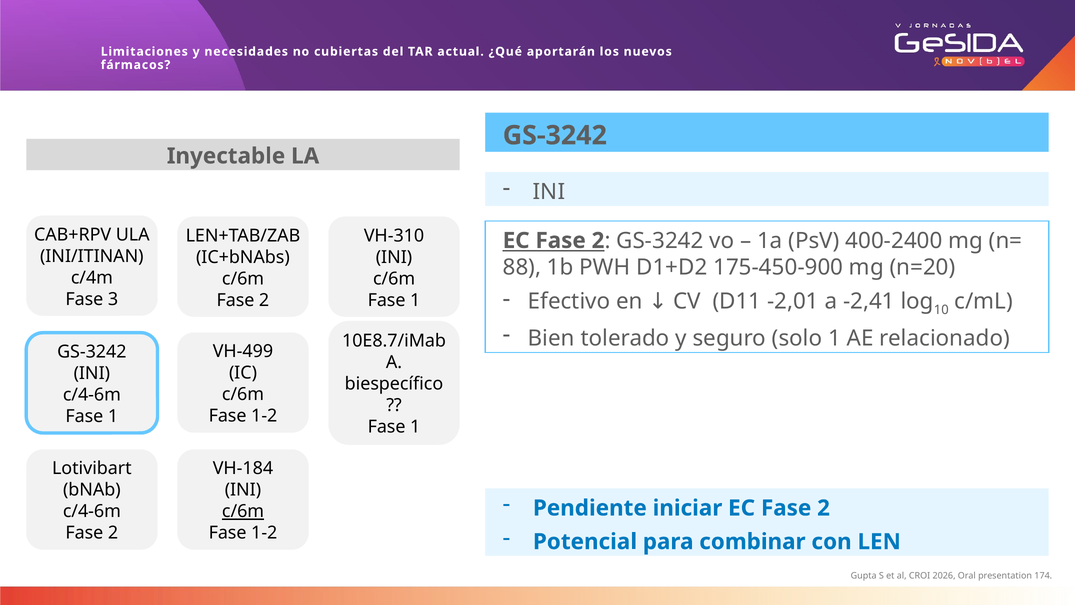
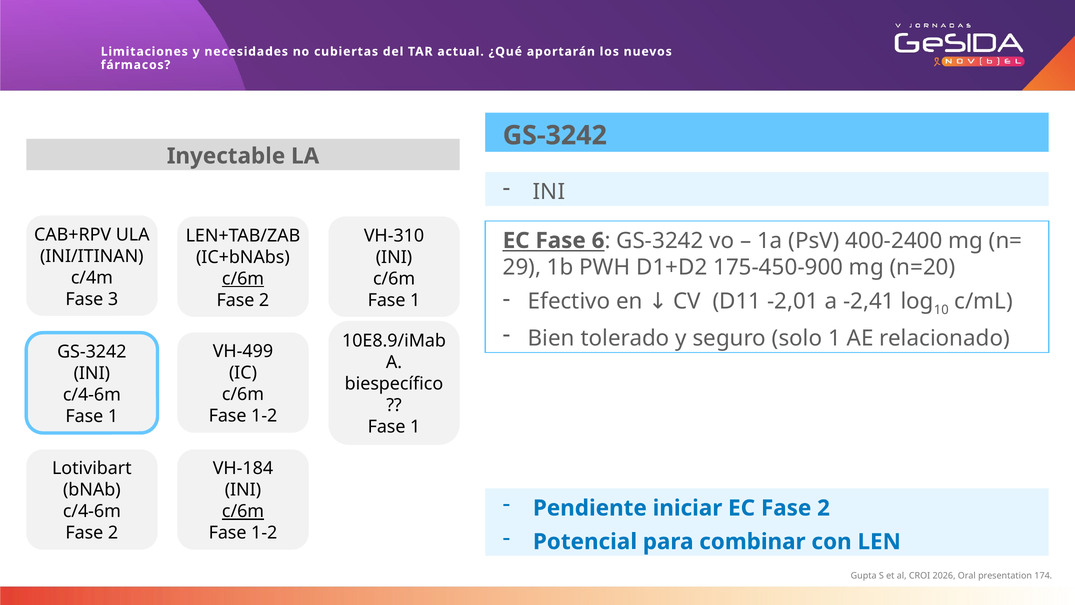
2 at (598, 240): 2 -> 6
88: 88 -> 29
c/6m at (243, 278) underline: none -> present
10E8.7/iMab: 10E8.7/iMab -> 10E8.9/iMab
